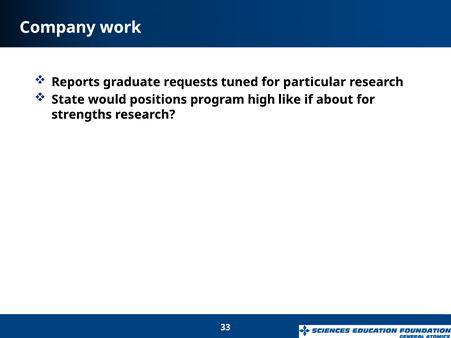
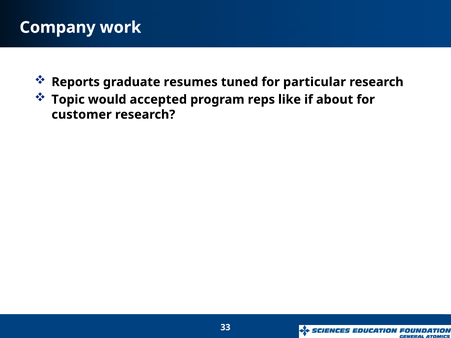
requests: requests -> resumes
State: State -> Topic
positions: positions -> accepted
high: high -> reps
strengths: strengths -> customer
